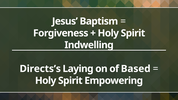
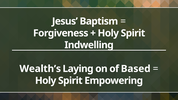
Directs’s: Directs’s -> Wealth’s
